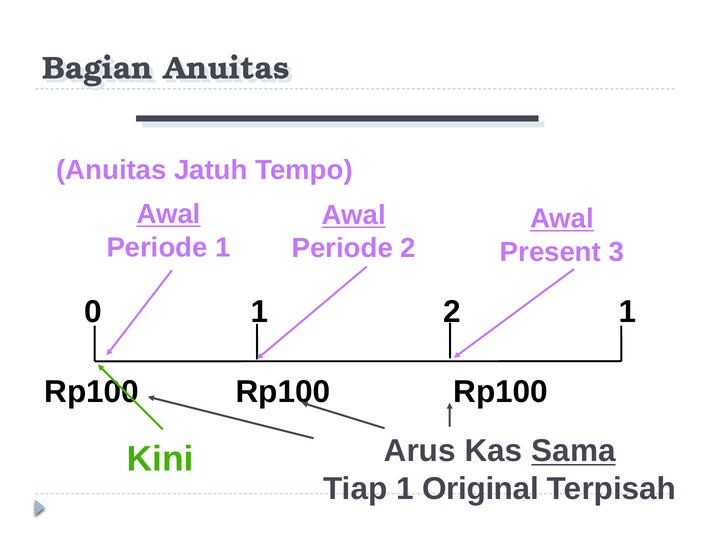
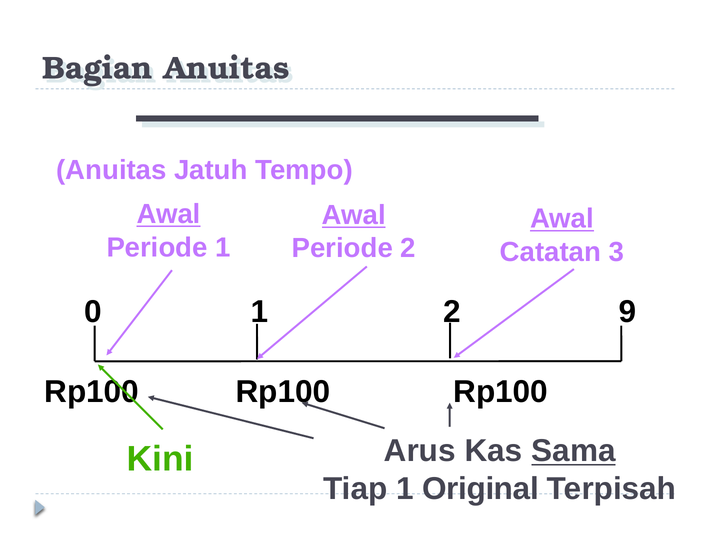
Present: Present -> Catatan
2 1: 1 -> 9
